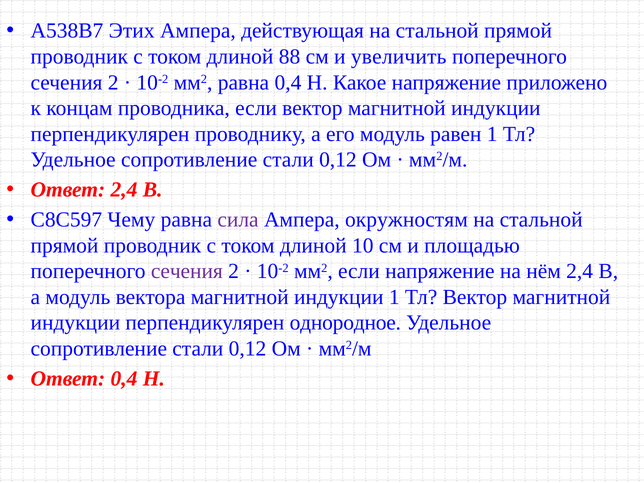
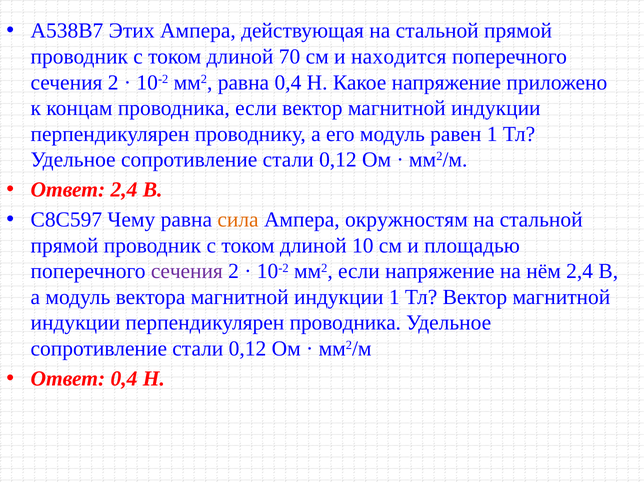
88: 88 -> 70
увеличить: увеличить -> находится
сила colour: purple -> orange
перпендикулярен однородное: однородное -> проводника
